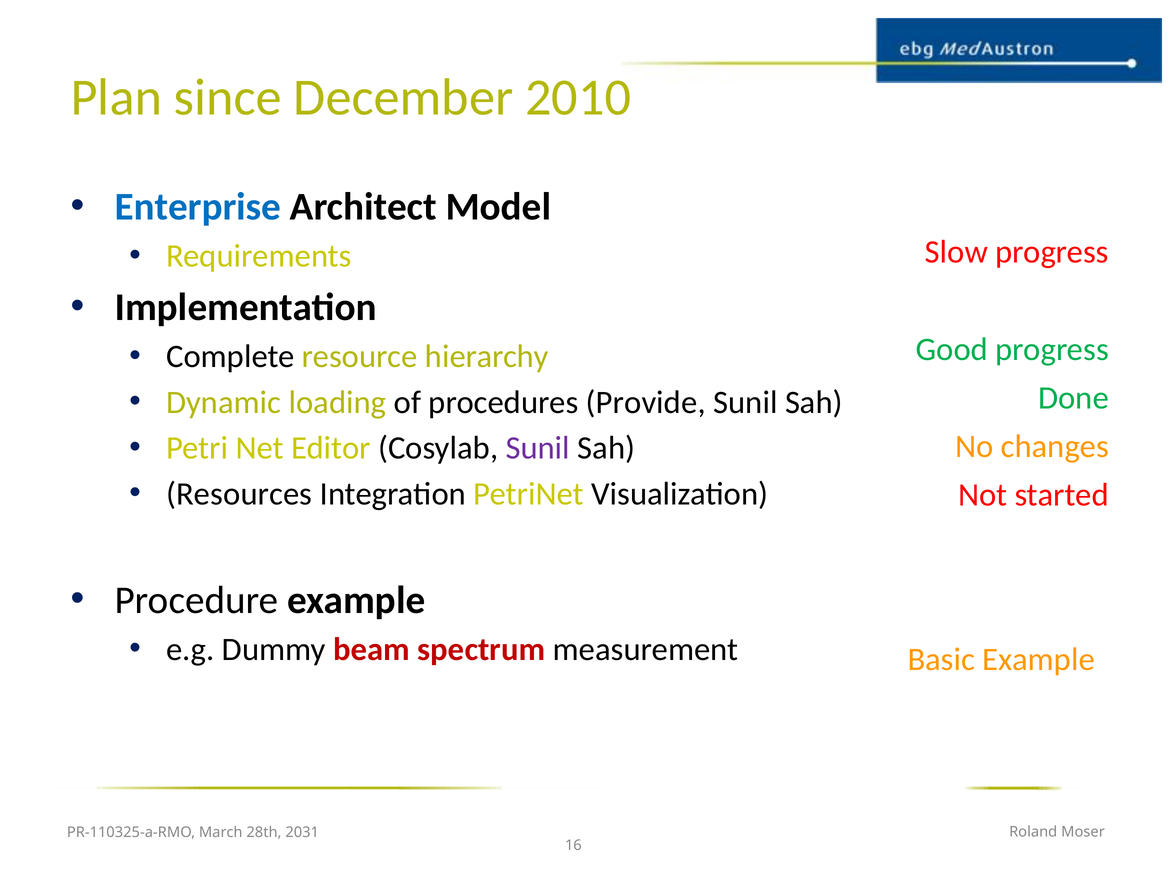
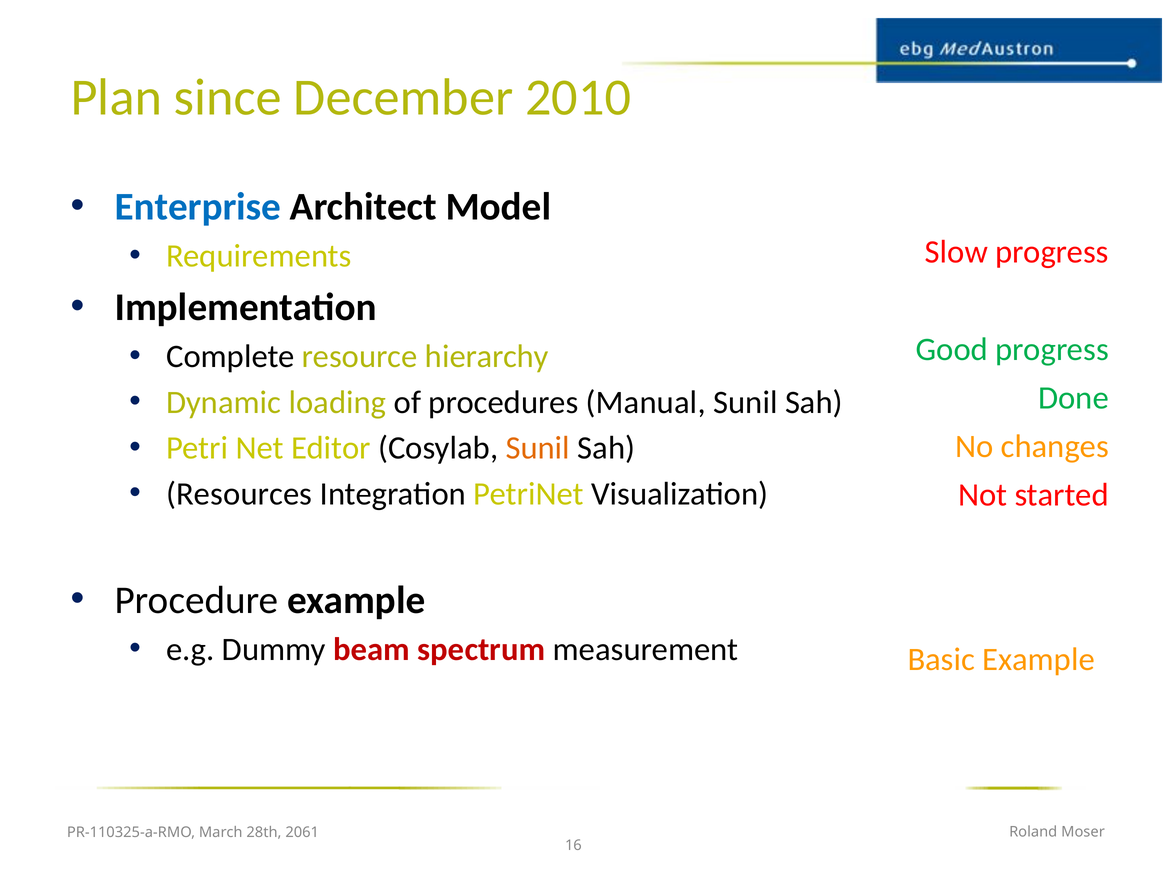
Provide: Provide -> Manual
Sunil at (538, 448) colour: purple -> orange
2031: 2031 -> 2061
